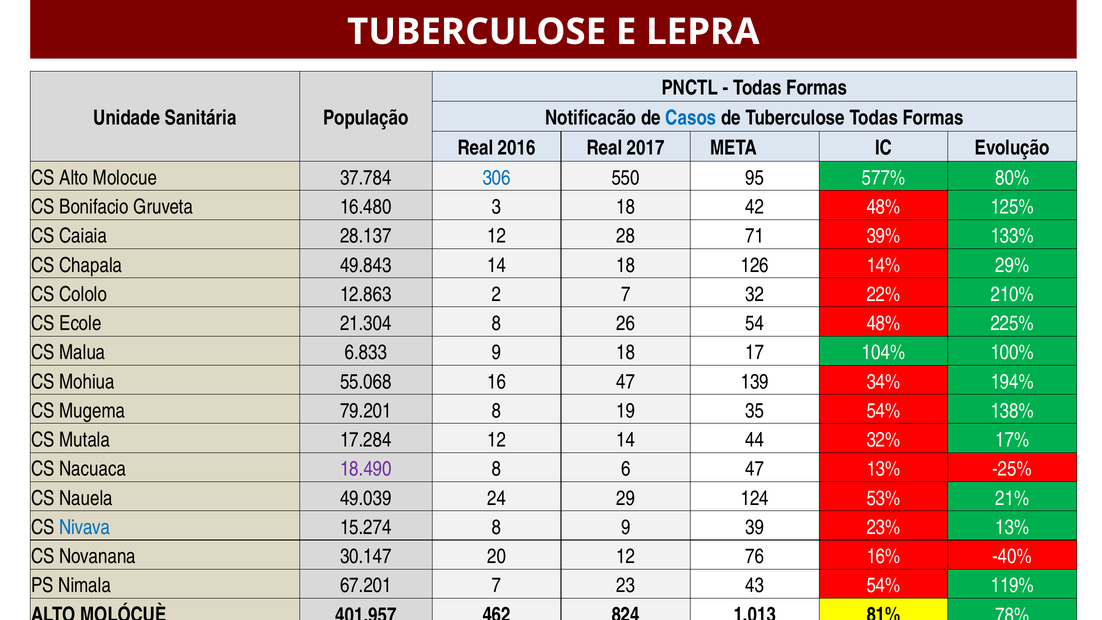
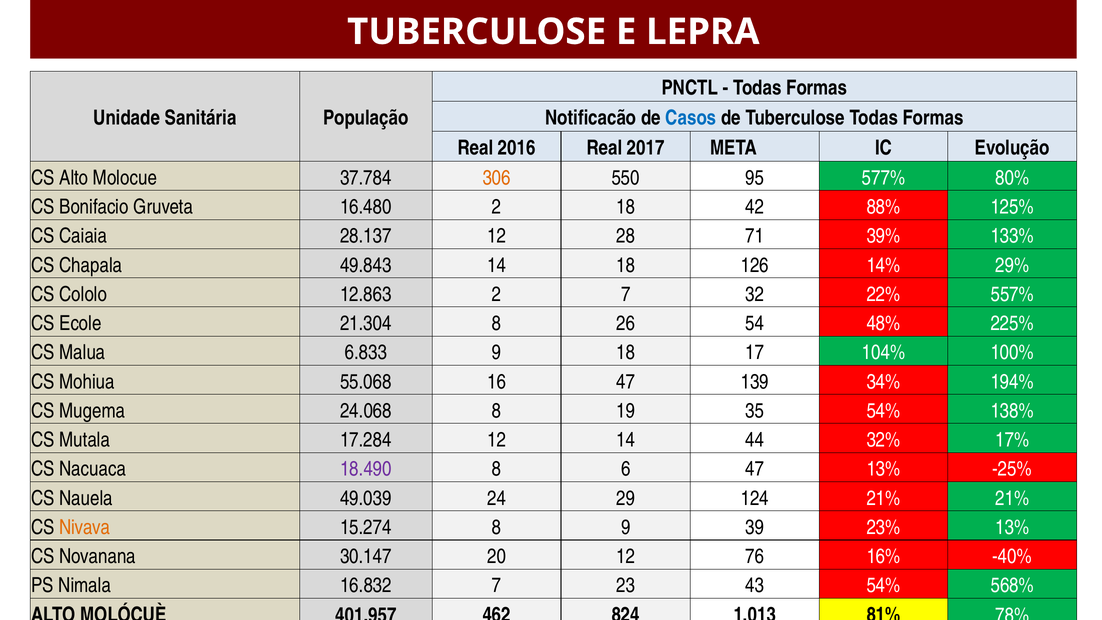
306 colour: blue -> orange
16.480 3: 3 -> 2
42 48%: 48% -> 88%
210%: 210% -> 557%
79.201: 79.201 -> 24.068
124 53%: 53% -> 21%
Nivava colour: blue -> orange
67.201: 67.201 -> 16.832
119%: 119% -> 568%
